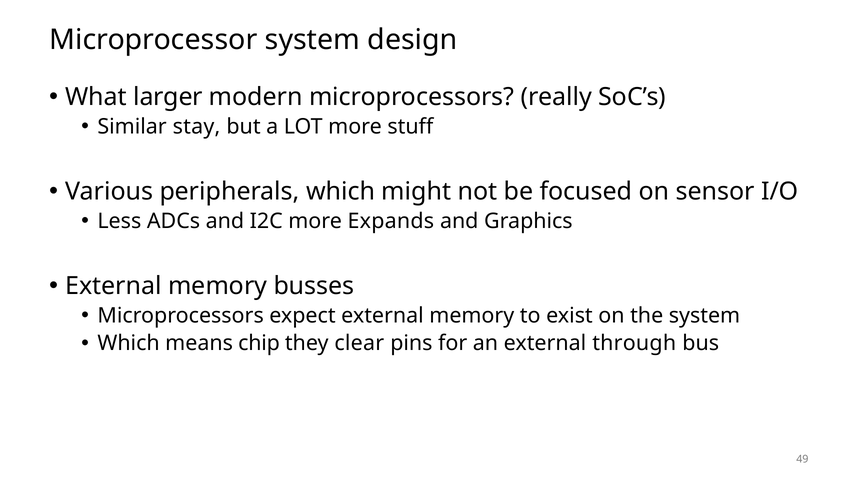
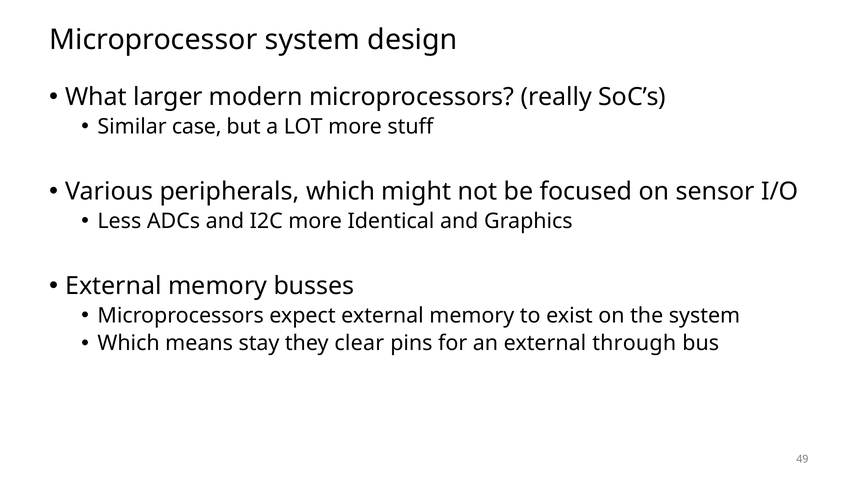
stay: stay -> case
Expands: Expands -> Identical
chip: chip -> stay
